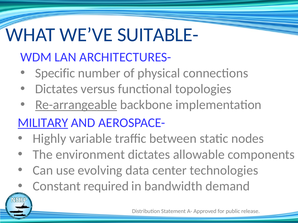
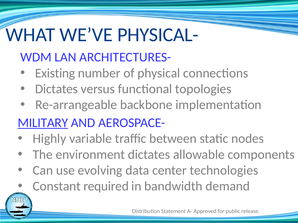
SUITABLE-: SUITABLE- -> PHYSICAL-
Specific: Specific -> Existing
Re-arrangeable underline: present -> none
